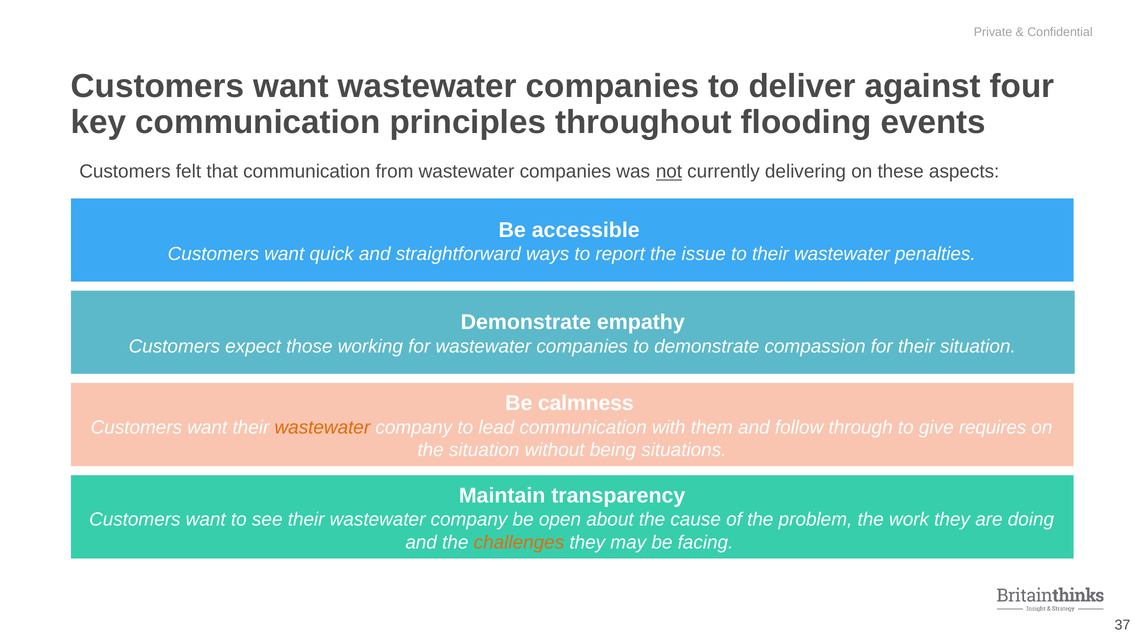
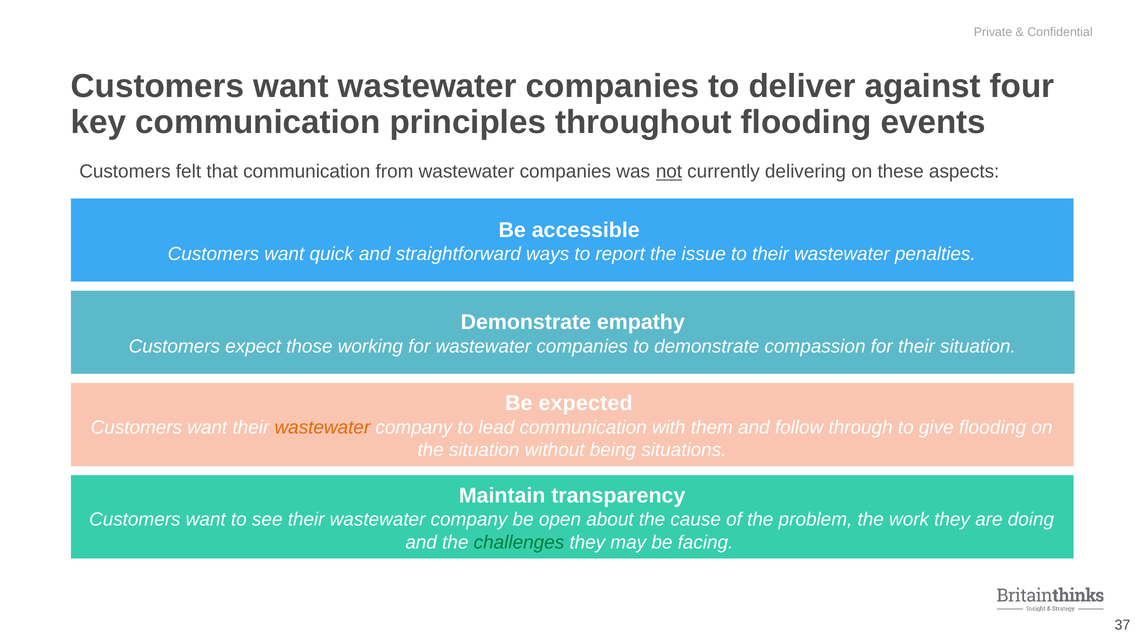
calmness: calmness -> expected
give requires: requires -> flooding
challenges colour: orange -> green
